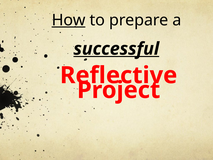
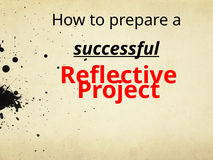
How underline: present -> none
